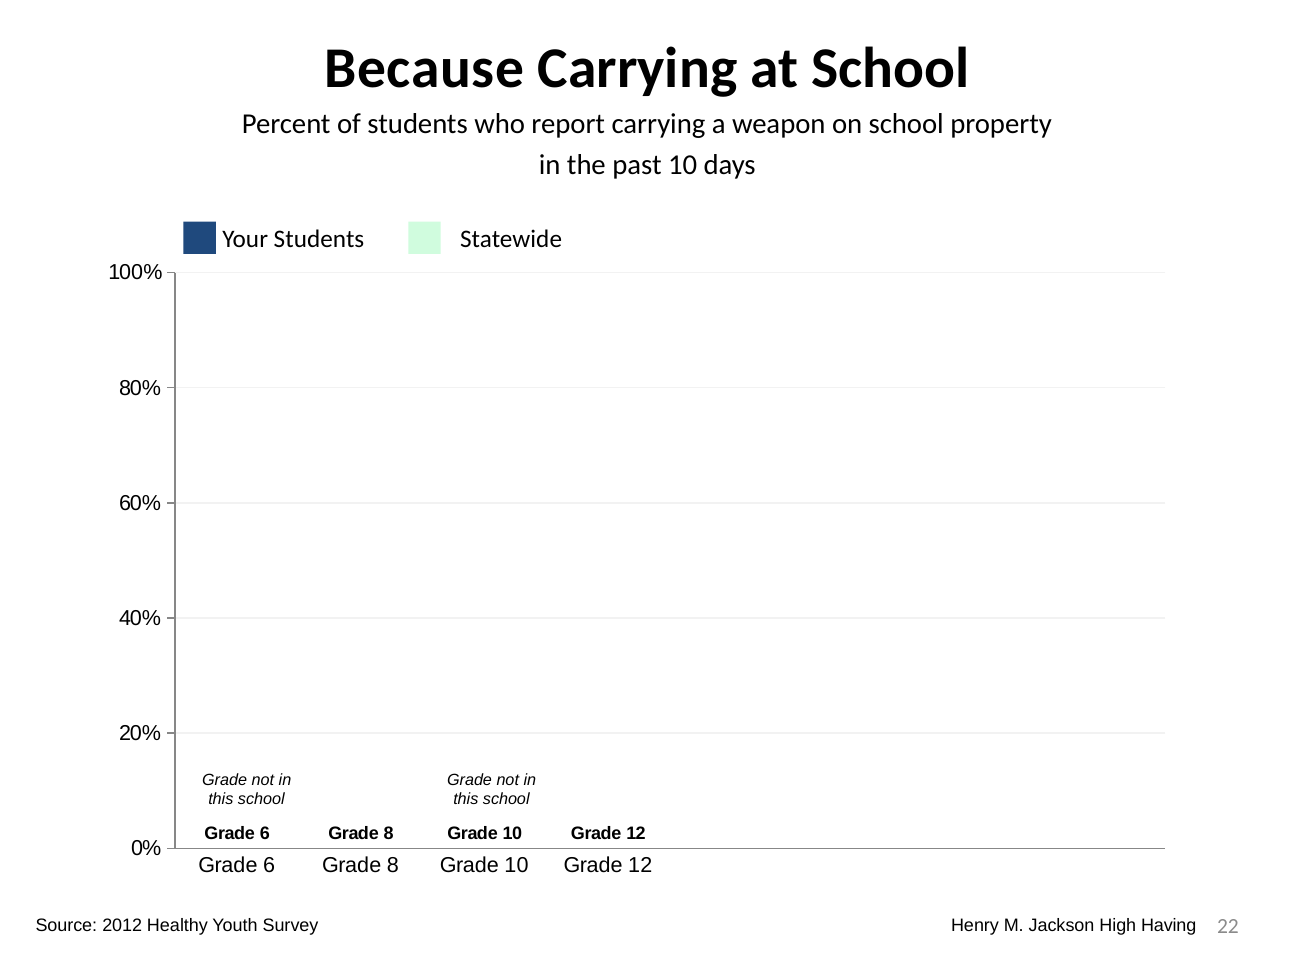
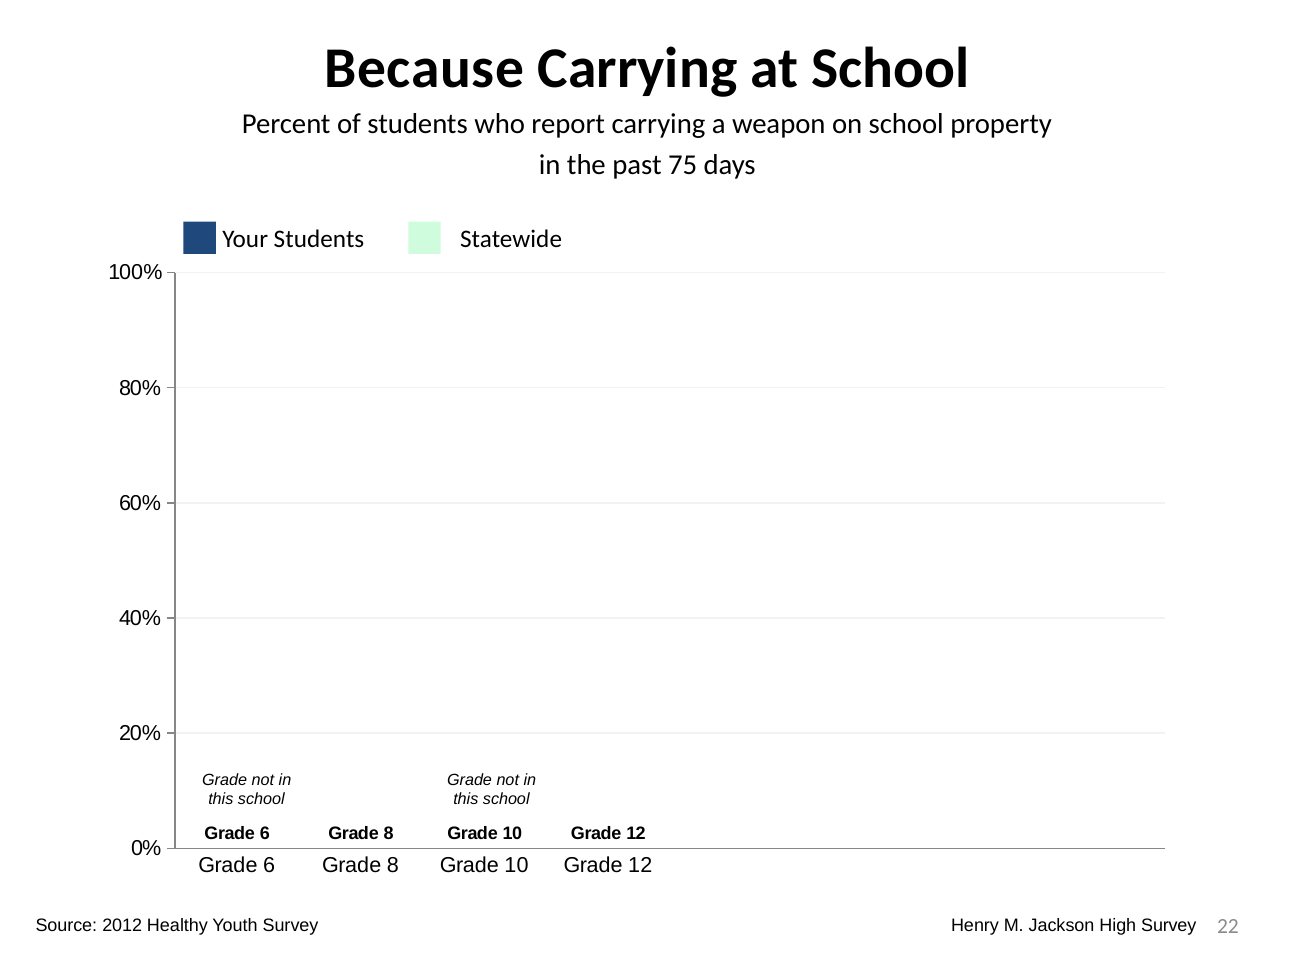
past 10: 10 -> 75
High Having: Having -> Survey
